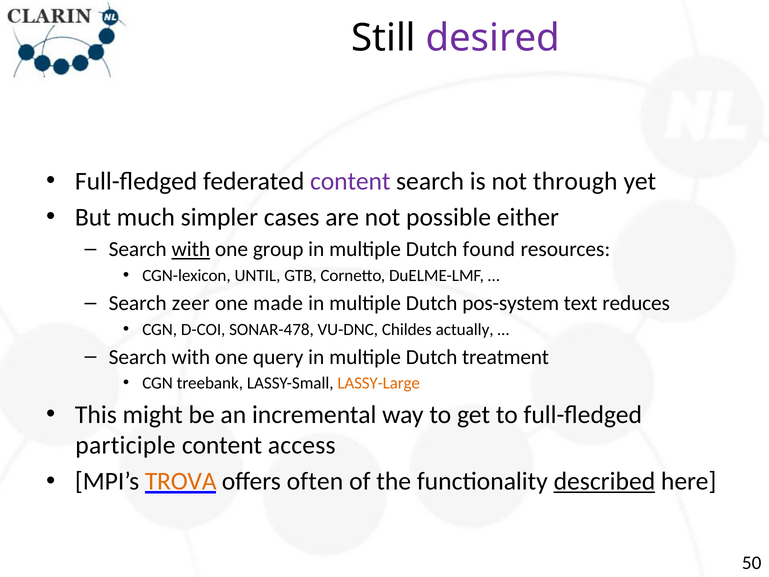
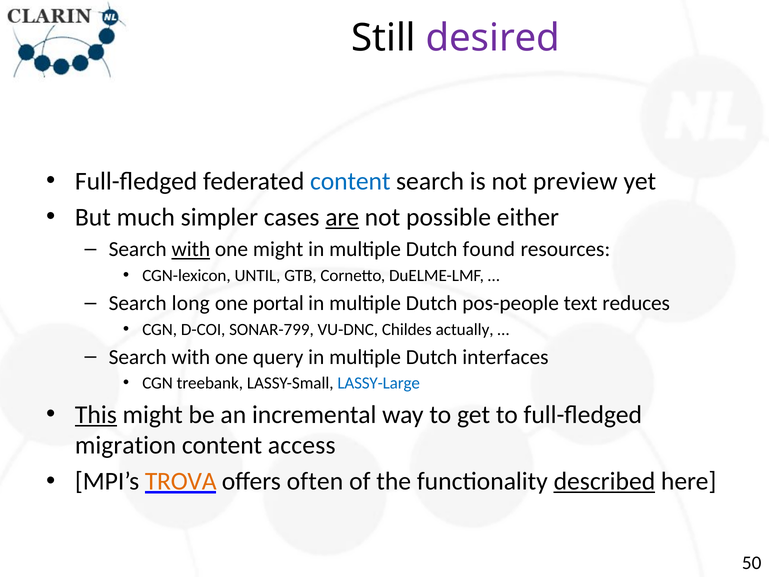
content at (350, 181) colour: purple -> blue
through: through -> preview
are underline: none -> present
one group: group -> might
zeer: zeer -> long
made: made -> portal
pos-system: pos-system -> pos-people
SONAR-478: SONAR-478 -> SONAR-799
treatment: treatment -> interfaces
LASSY-Large colour: orange -> blue
This underline: none -> present
participle: participle -> migration
